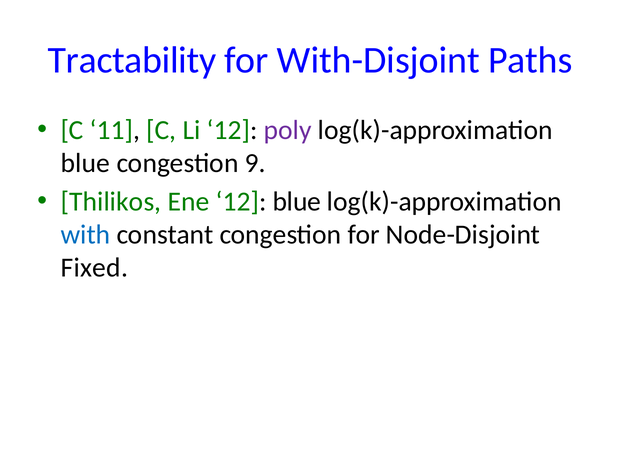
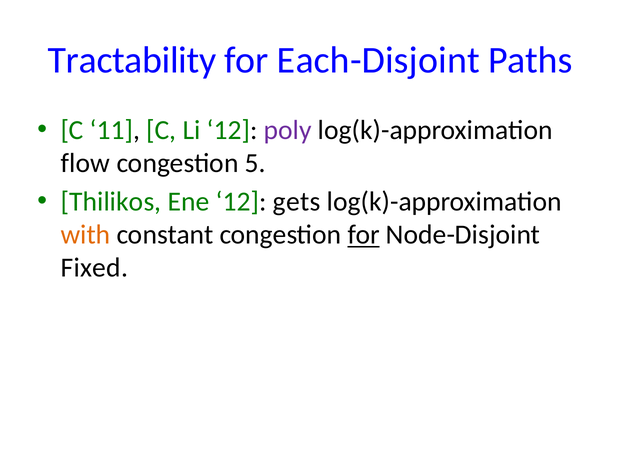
With-Disjoint: With-Disjoint -> Each-Disjoint
blue at (85, 163): blue -> flow
9: 9 -> 5
12 blue: blue -> gets
with colour: blue -> orange
for at (364, 235) underline: none -> present
